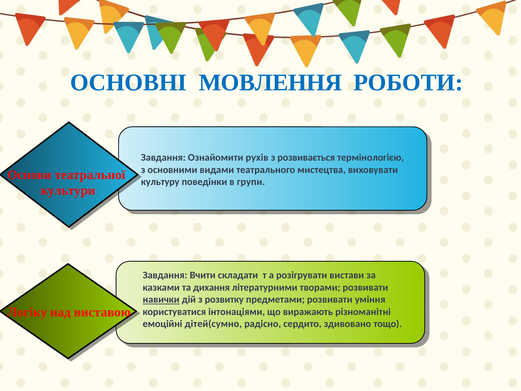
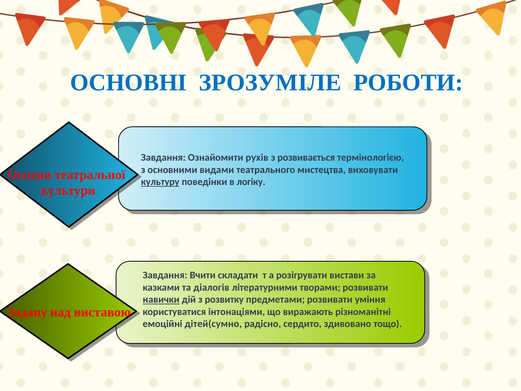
МОВЛЕННЯ: МОВЛЕННЯ -> ЗРОЗУМІЛЕ
культуру underline: none -> present
групи: групи -> логіку
дихання: дихання -> діалогів
Логіку: Логіку -> Задану
